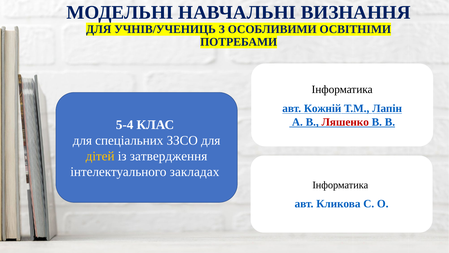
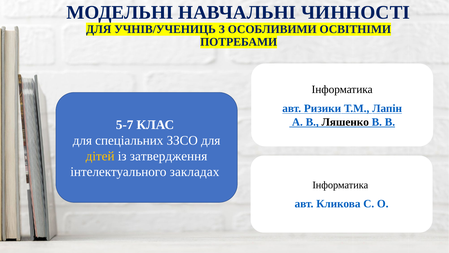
ВИЗНАННЯ: ВИЗНАННЯ -> ЧИННОСТІ
Кожній: Кожній -> Ризики
Ляшенко colour: red -> black
5-4: 5-4 -> 5-7
